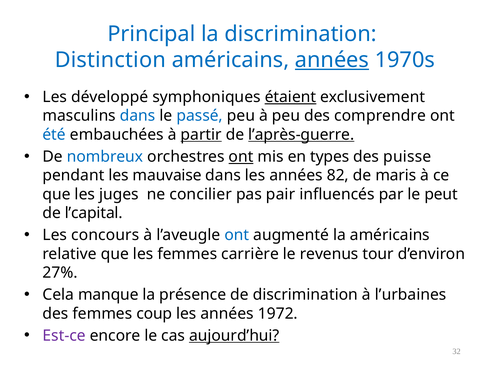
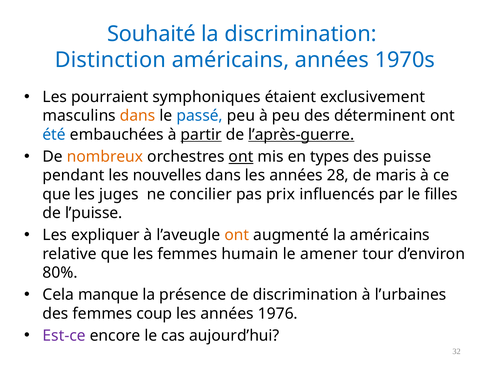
Principal: Principal -> Souhaité
années at (332, 60) underline: present -> none
développé: développé -> pourraient
étaient underline: present -> none
dans at (138, 116) colour: blue -> orange
comprendre: comprendre -> déterminent
nombreux colour: blue -> orange
mauvaise: mauvaise -> nouvelles
82: 82 -> 28
pair: pair -> prix
peut: peut -> filles
l’capital: l’capital -> l’puisse
concours: concours -> expliquer
ont at (237, 235) colour: blue -> orange
carrière: carrière -> humain
revenus: revenus -> amener
27%: 27% -> 80%
1972: 1972 -> 1976
aujourd’hui underline: present -> none
